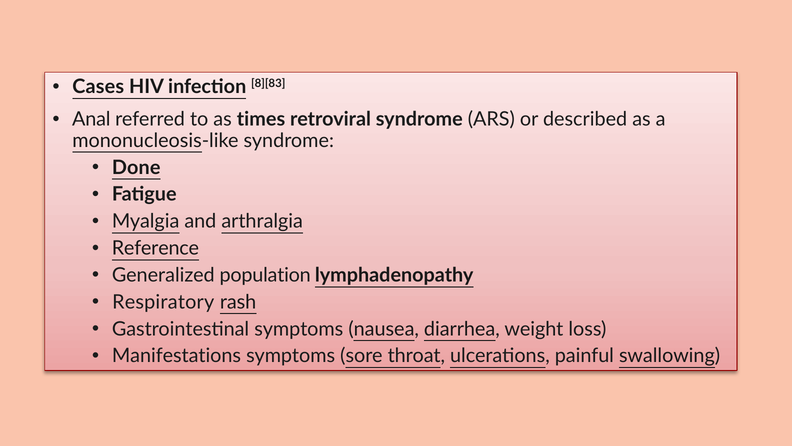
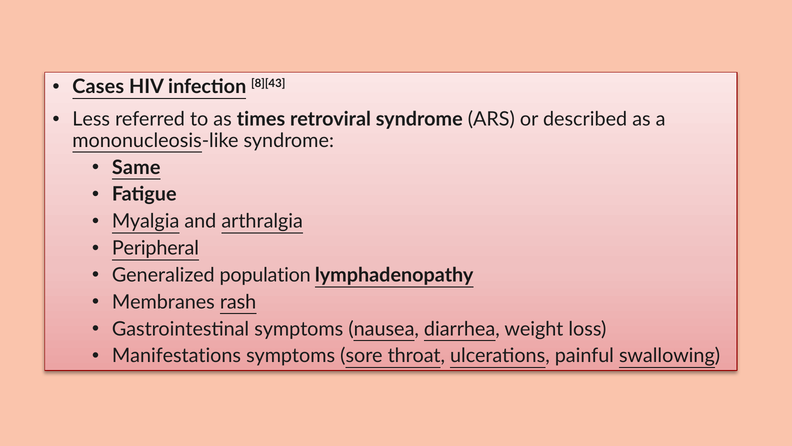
8][83: 8][83 -> 8][43
Anal: Anal -> Less
Done: Done -> Same
Reference: Reference -> Peripheral
Respiratory: Respiratory -> Membranes
